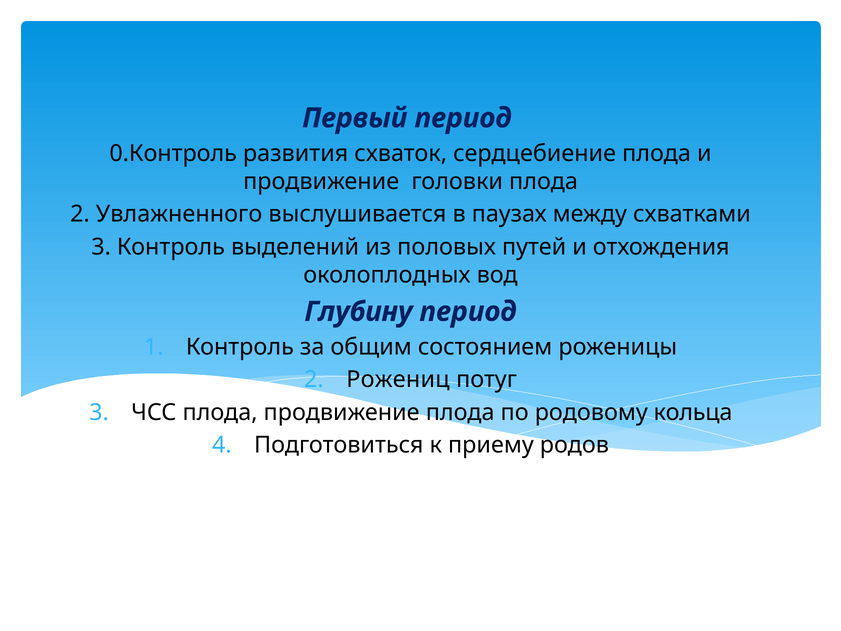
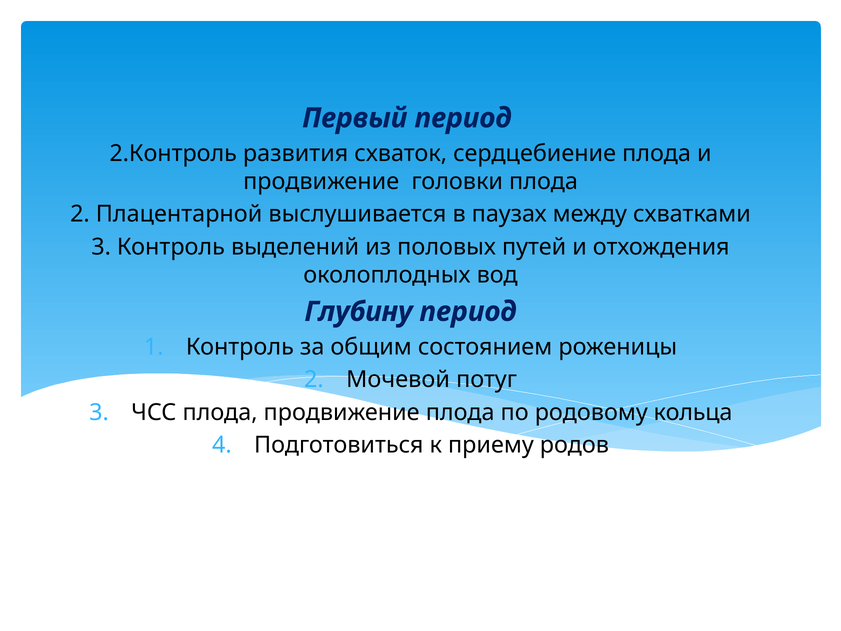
0.Контроль: 0.Контроль -> 2.Контроль
Увлажненного: Увлажненного -> Плацентарной
Рожениц: Рожениц -> Мочевой
